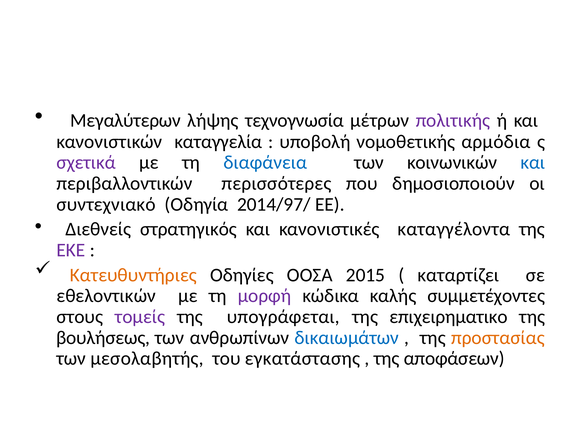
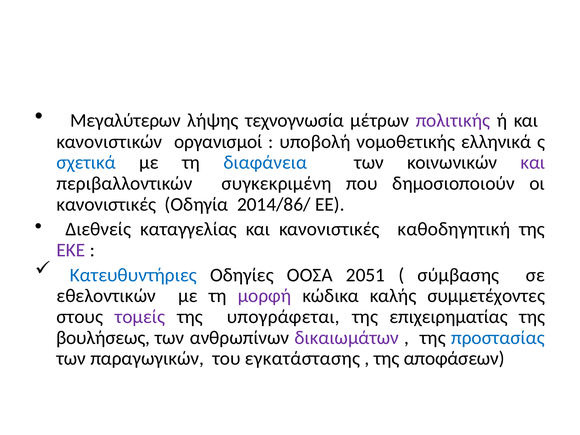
καταγγελία: καταγγελία -> οργανισμοί
αρμόδια: αρμόδια -> ελληνικά
σχετικά colour: purple -> blue
και at (533, 163) colour: blue -> purple
περισσότερες: περισσότερες -> συγκεκριμένη
συντεχνιακό at (106, 204): συντεχνιακό -> κανονιστικές
2014/97/: 2014/97/ -> 2014/86/
στρατηγικός: στρατηγικός -> καταγγελίας
καταγγέλοντα: καταγγέλοντα -> καθοδηγητική
Κατευθυντήριες colour: orange -> blue
2015: 2015 -> 2051
καταρτίζει: καταρτίζει -> σύμβασης
επιχειρηματικο: επιχειρηματικο -> επιχειρηματίας
δικαιωμάτων colour: blue -> purple
προστασίας colour: orange -> blue
μεσολαβητής: μεσολαβητής -> παραγωγικών
